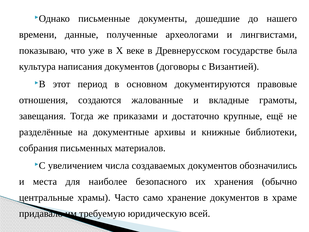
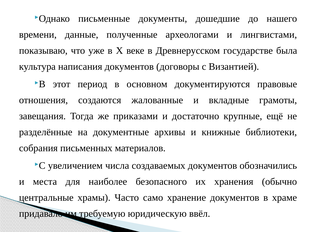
всей: всей -> ввёл
